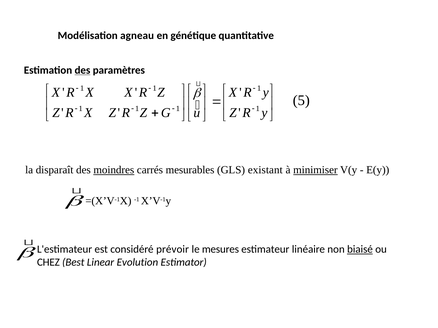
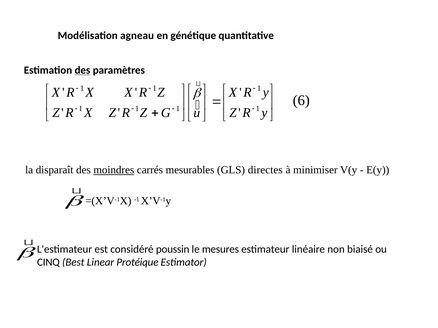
5: 5 -> 6
existant: existant -> directes
minimiser underline: present -> none
prévoir: prévoir -> poussin
biaisé underline: present -> none
CHEZ: CHEZ -> CINQ
Evolution: Evolution -> Protéique
